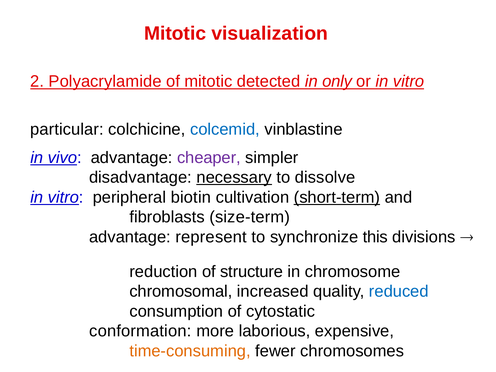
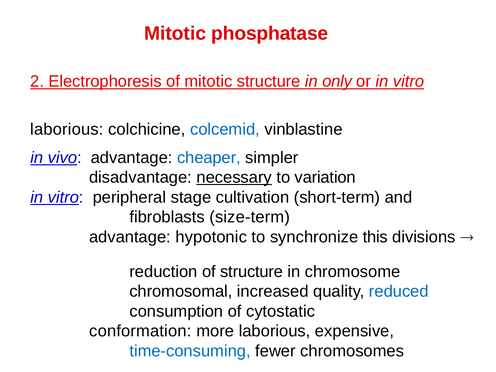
visualization: visualization -> phosphatase
Polyacrylamide: Polyacrylamide -> Electrophoresis
mitotic detected: detected -> structure
particular at (67, 129): particular -> laborious
cheaper colour: purple -> blue
dissolve: dissolve -> variation
biotin: biotin -> stage
short-term underline: present -> none
represent: represent -> hypotonic
time-consuming colour: orange -> blue
